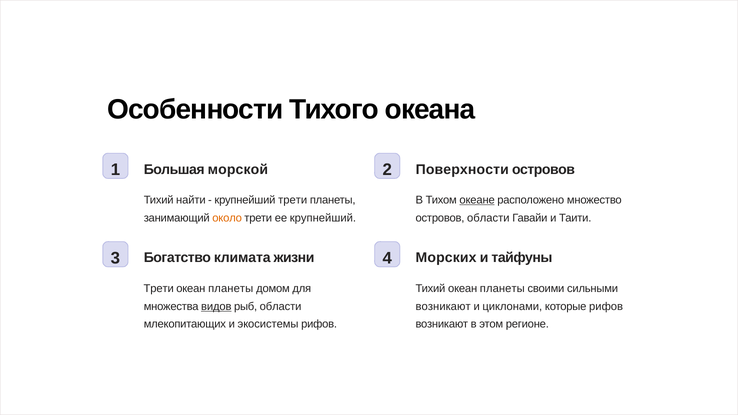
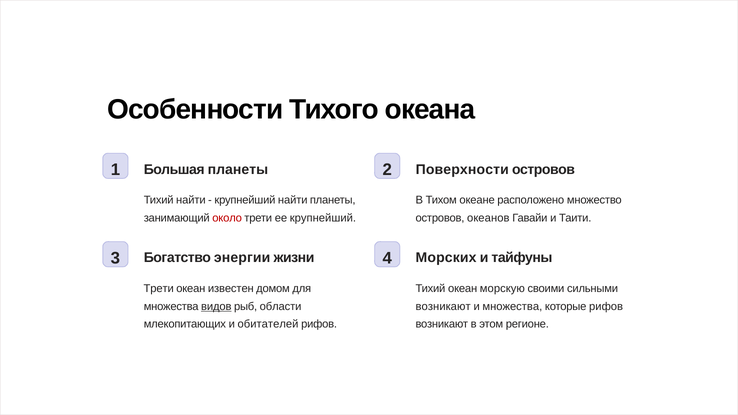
Большая морской: морской -> планеты
крупнейший трети: трети -> найти
океане underline: present -> none
около colour: orange -> red
островов области: области -> океанов
климата: климата -> энергии
планеты at (231, 288): планеты -> известен
Тихий океан планеты: планеты -> морскую
и циклонами: циклонами -> множества
экосистемы: экосистемы -> обитателей
